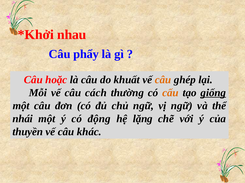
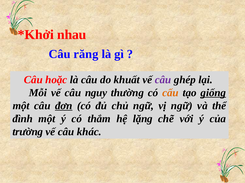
phẩy: phẩy -> răng
câu at (163, 80) colour: orange -> purple
cách: cách -> nguy
đơn underline: none -> present
nhái: nhái -> đình
động: động -> thắm
thuyền: thuyền -> trường
